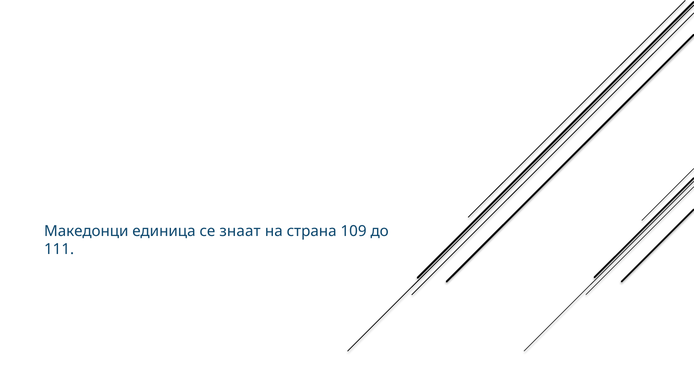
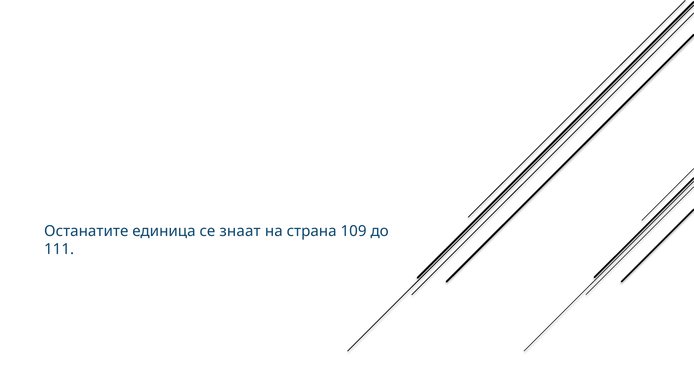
Македонци: Македонци -> Останатите
